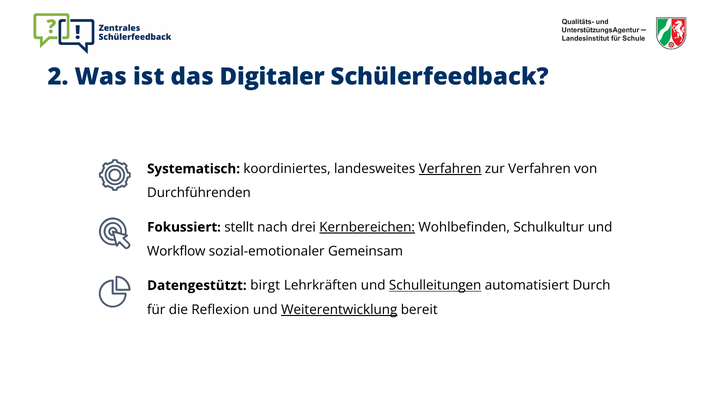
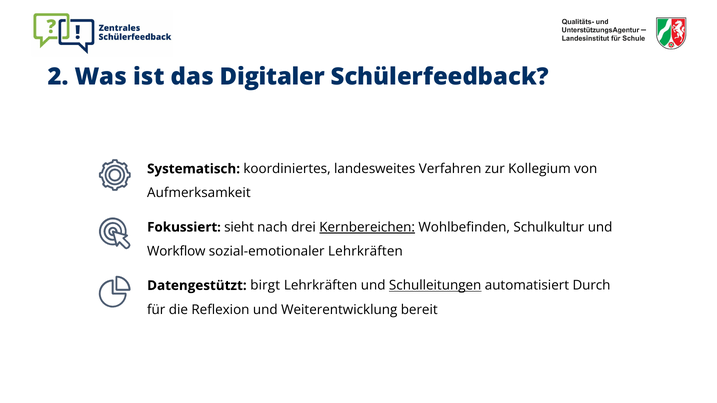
Verfahren at (450, 169) underline: present -> none
zur Verfahren: Verfahren -> Kollegium
Durchführenden: Durchführenden -> Aufmerksamkeit
stellt: stellt -> sieht
sozial-emotionaler Gemeinsam: Gemeinsam -> Lehrkräften
Weiterentwicklung underline: present -> none
